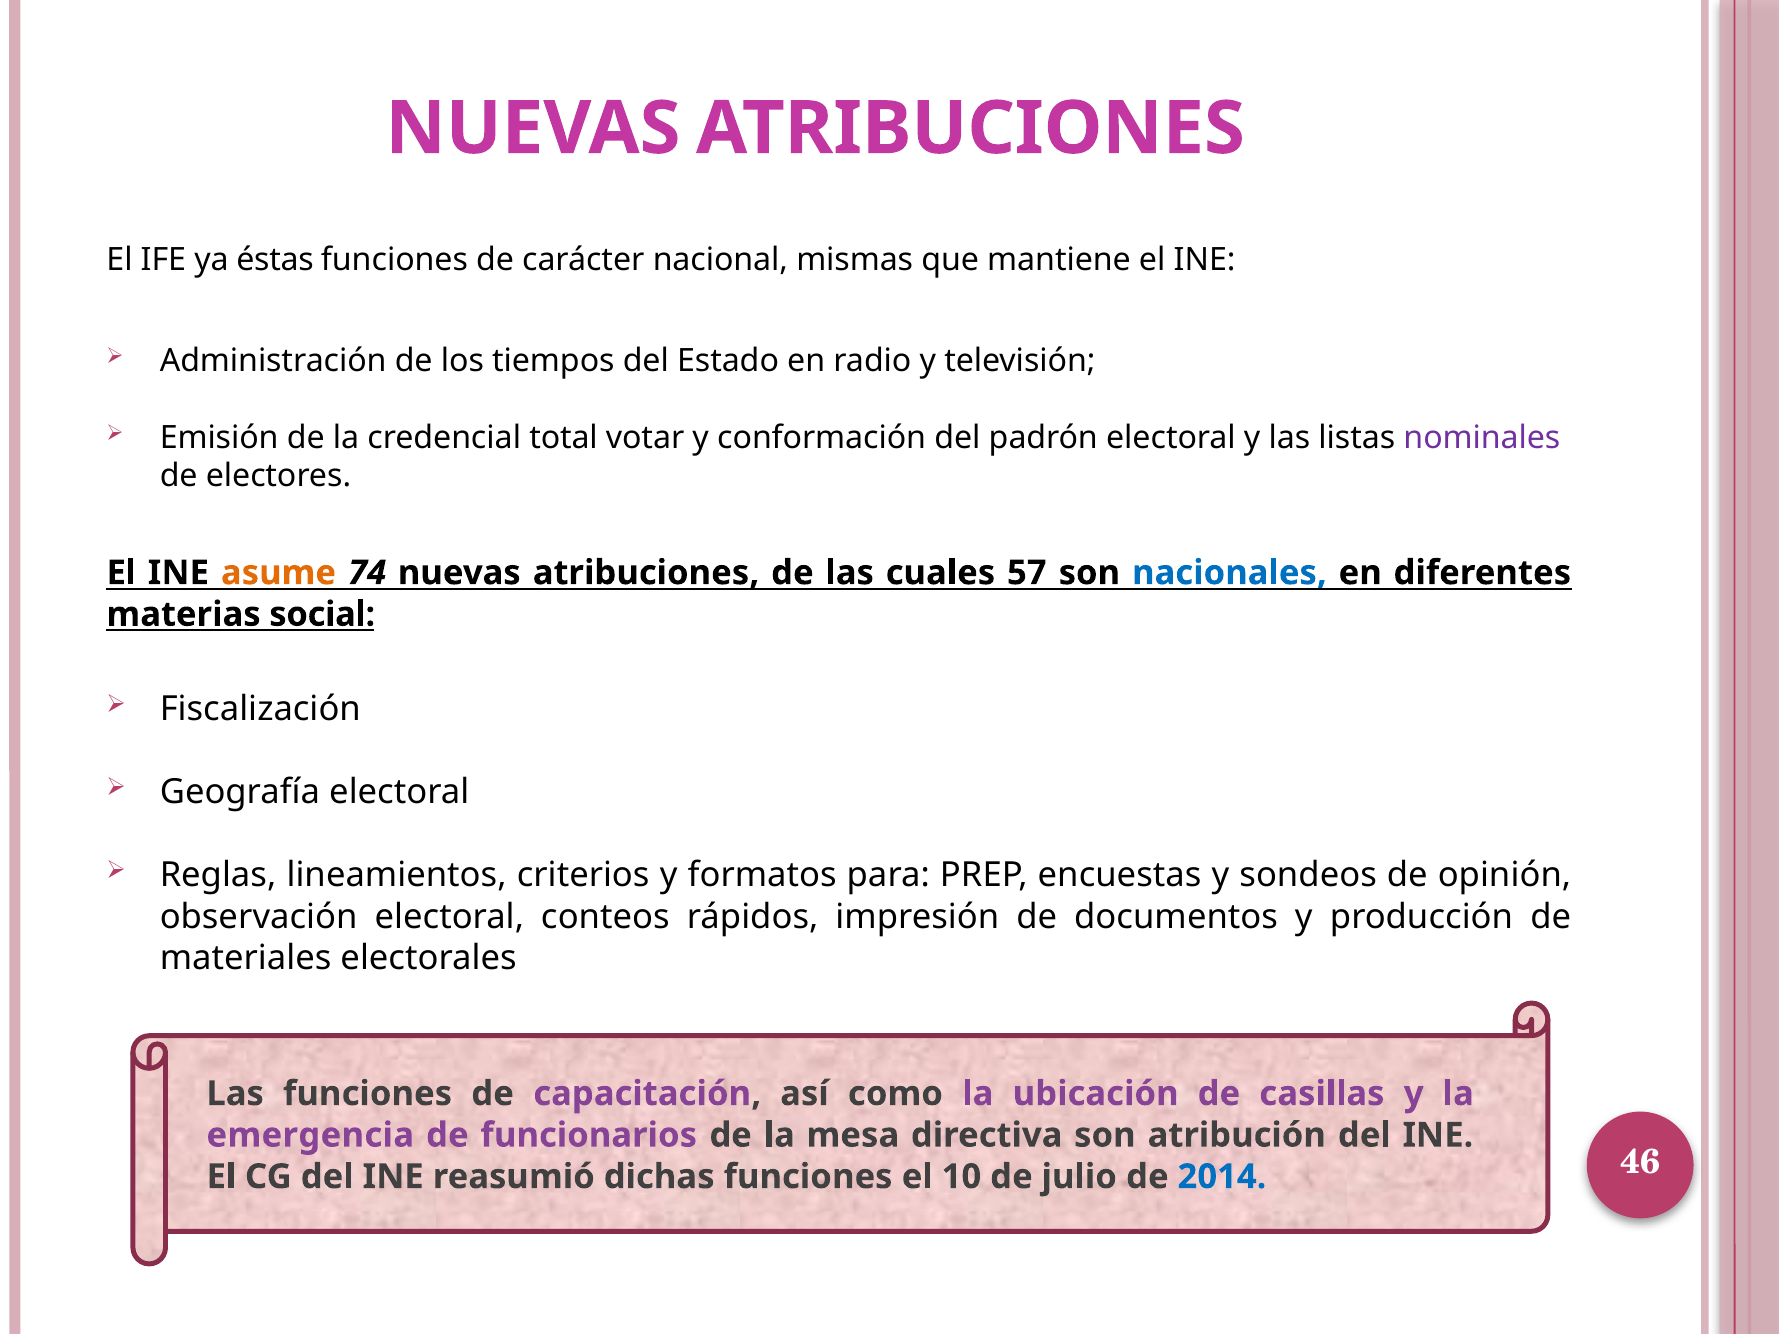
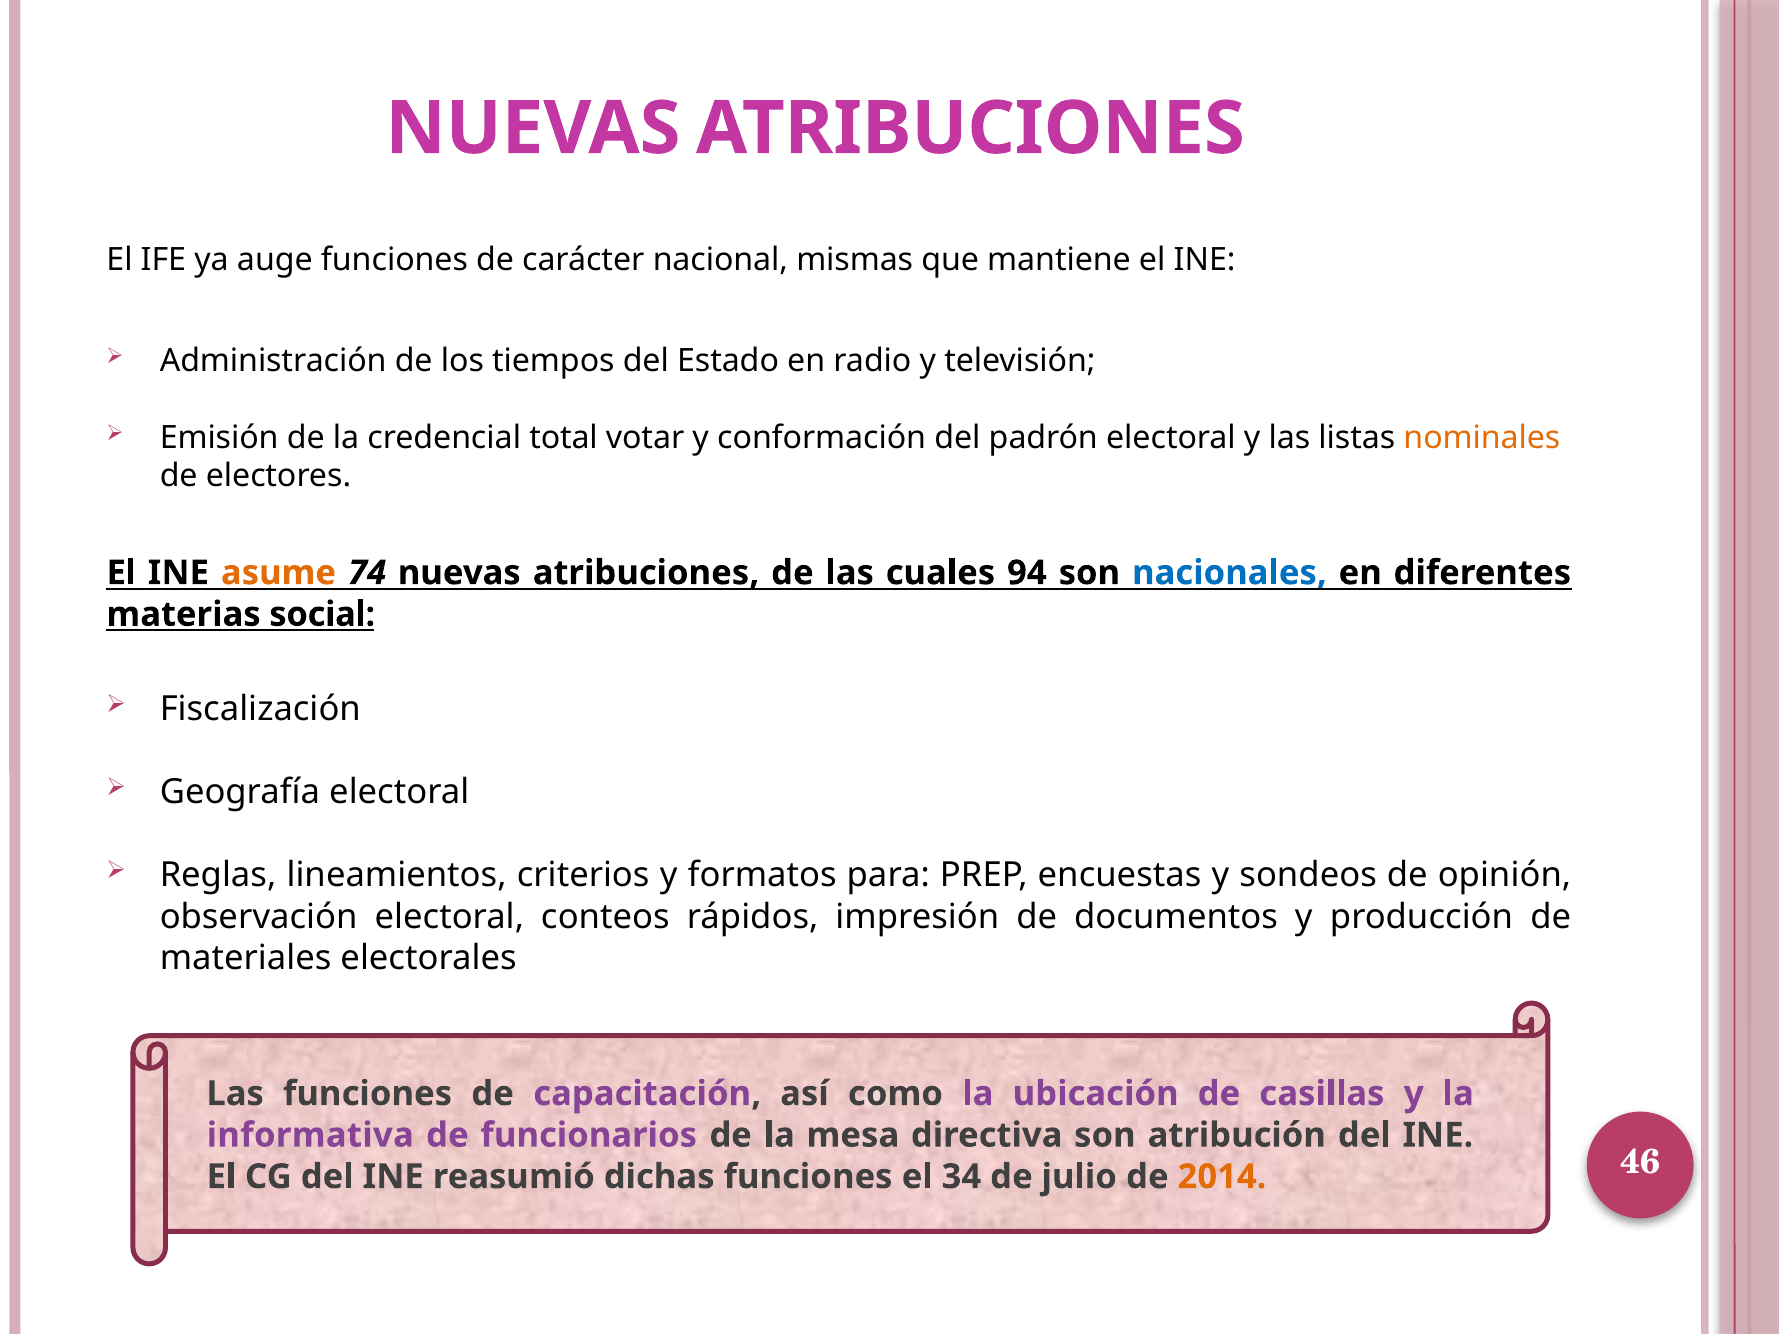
éstas: éstas -> auge
nominales colour: purple -> orange
57: 57 -> 94
emergencia: emergencia -> informativa
10: 10 -> 34
2014 colour: blue -> orange
